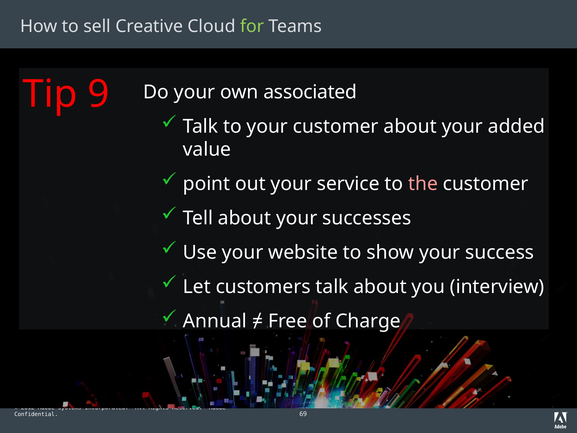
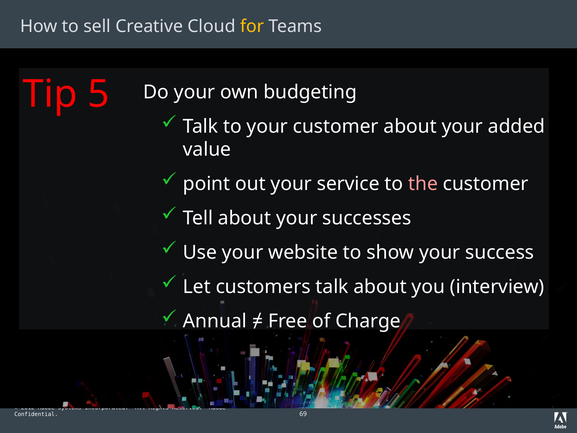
for colour: light green -> yellow
9: 9 -> 5
associated: associated -> budgeting
